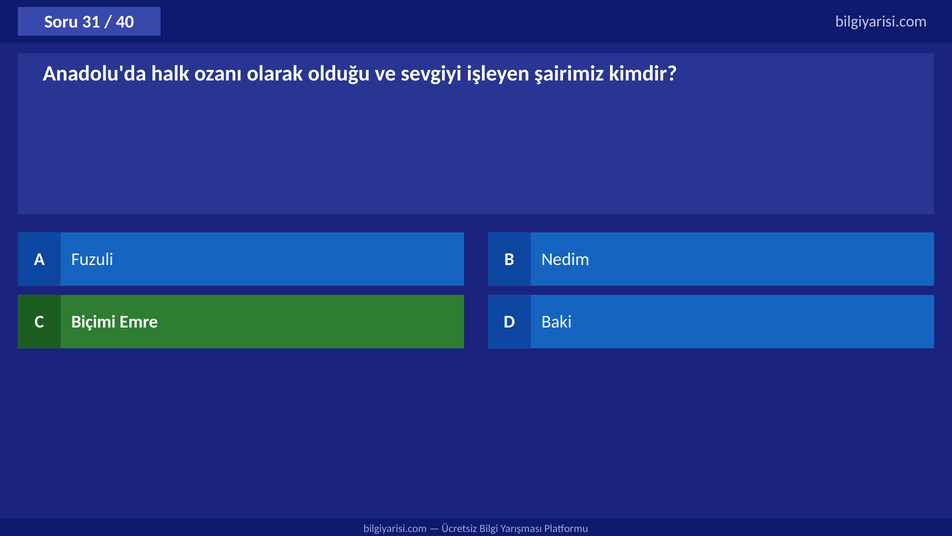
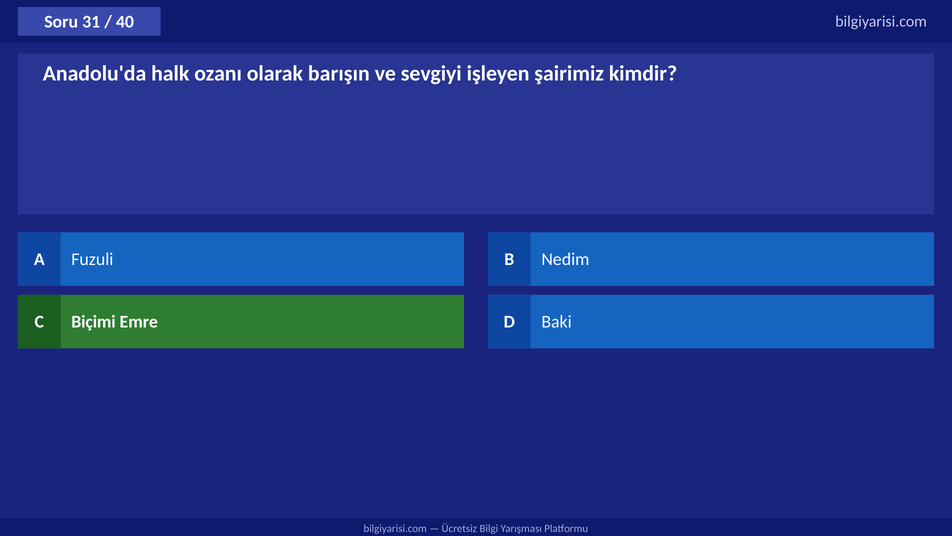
olduğu: olduğu -> barışın
